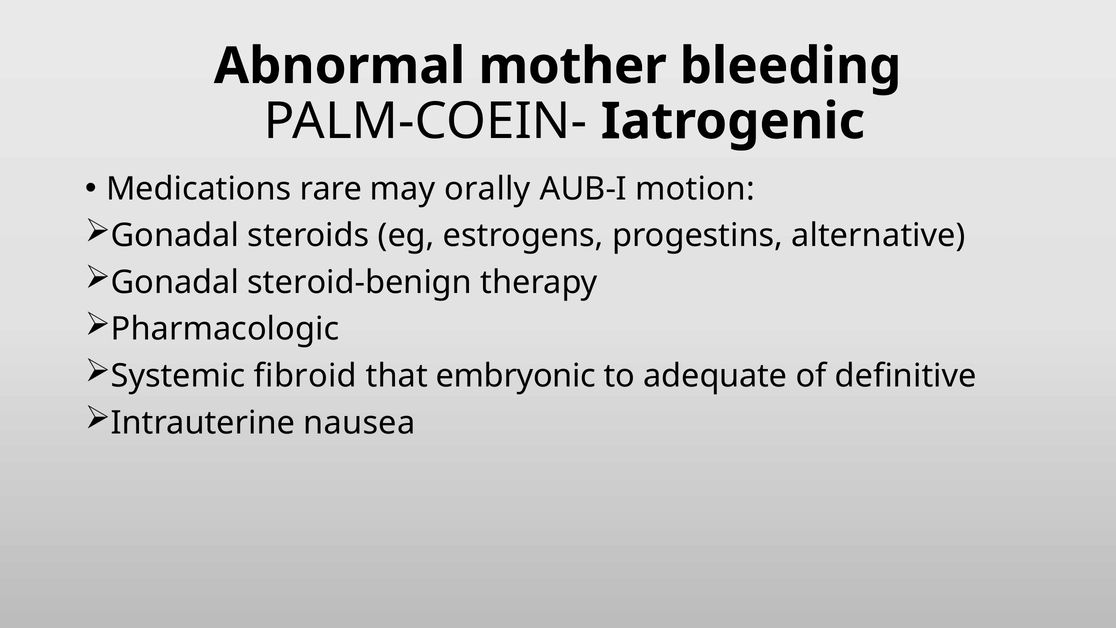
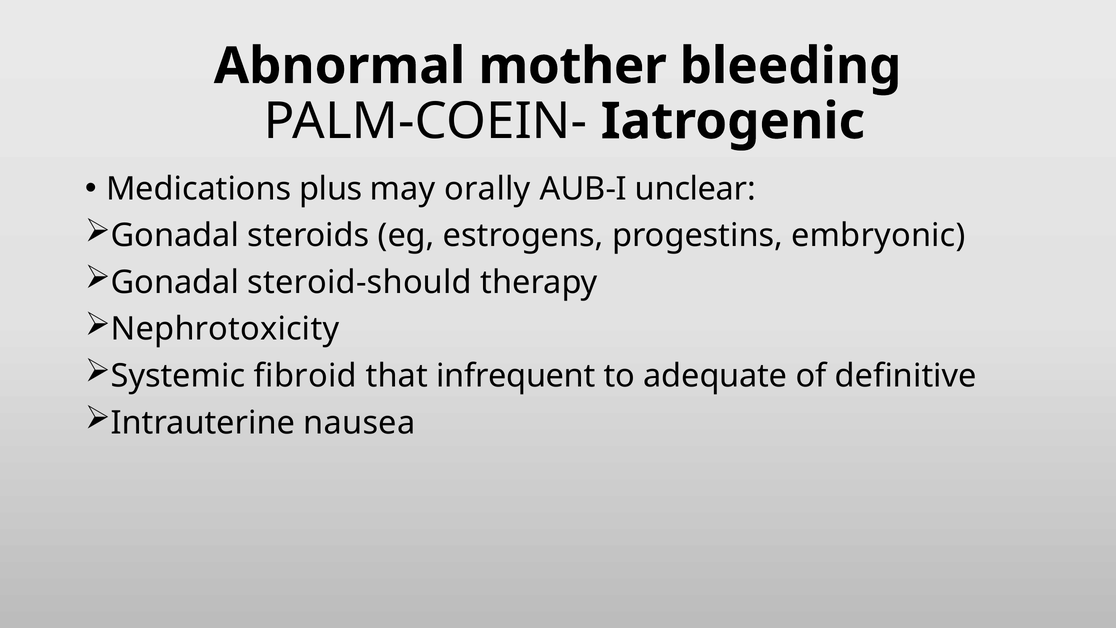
rare: rare -> plus
motion: motion -> unclear
alternative: alternative -> embryonic
steroid-benign: steroid-benign -> steroid-should
Pharmacologic: Pharmacologic -> Nephrotoxicity
embryonic: embryonic -> infrequent
